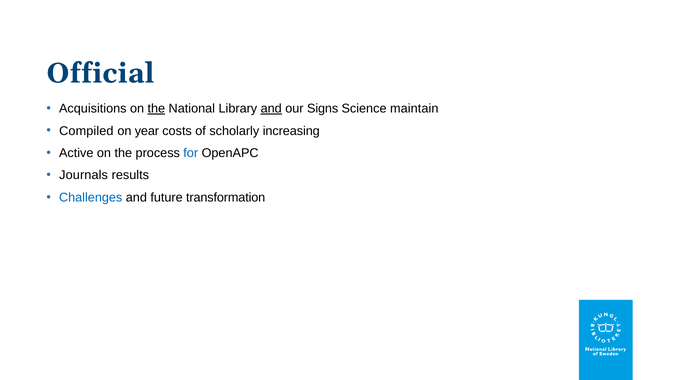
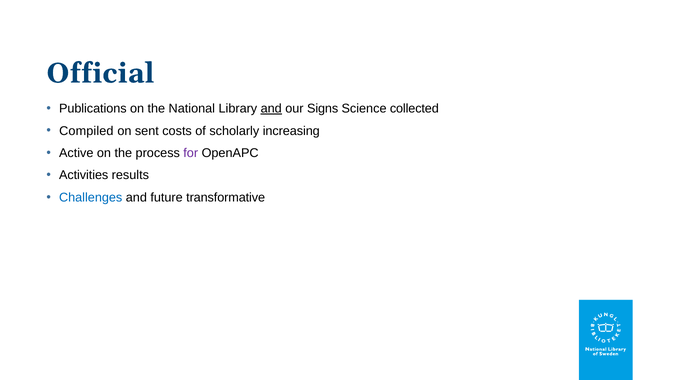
Acquisitions: Acquisitions -> Publications
the at (156, 108) underline: present -> none
maintain: maintain -> collected
year: year -> sent
for colour: blue -> purple
Journals: Journals -> Activities
transformation: transformation -> transformative
